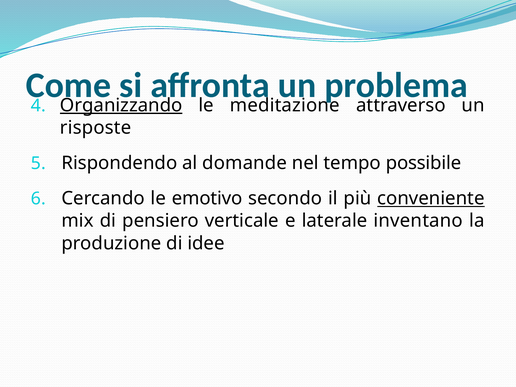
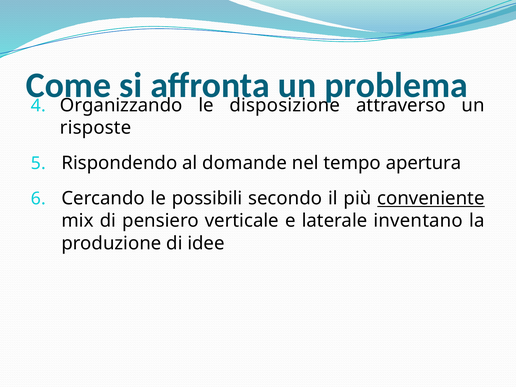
Organizzando underline: present -> none
meditazione: meditazione -> disposizione
possibile: possibile -> apertura
emotivo: emotivo -> possibili
